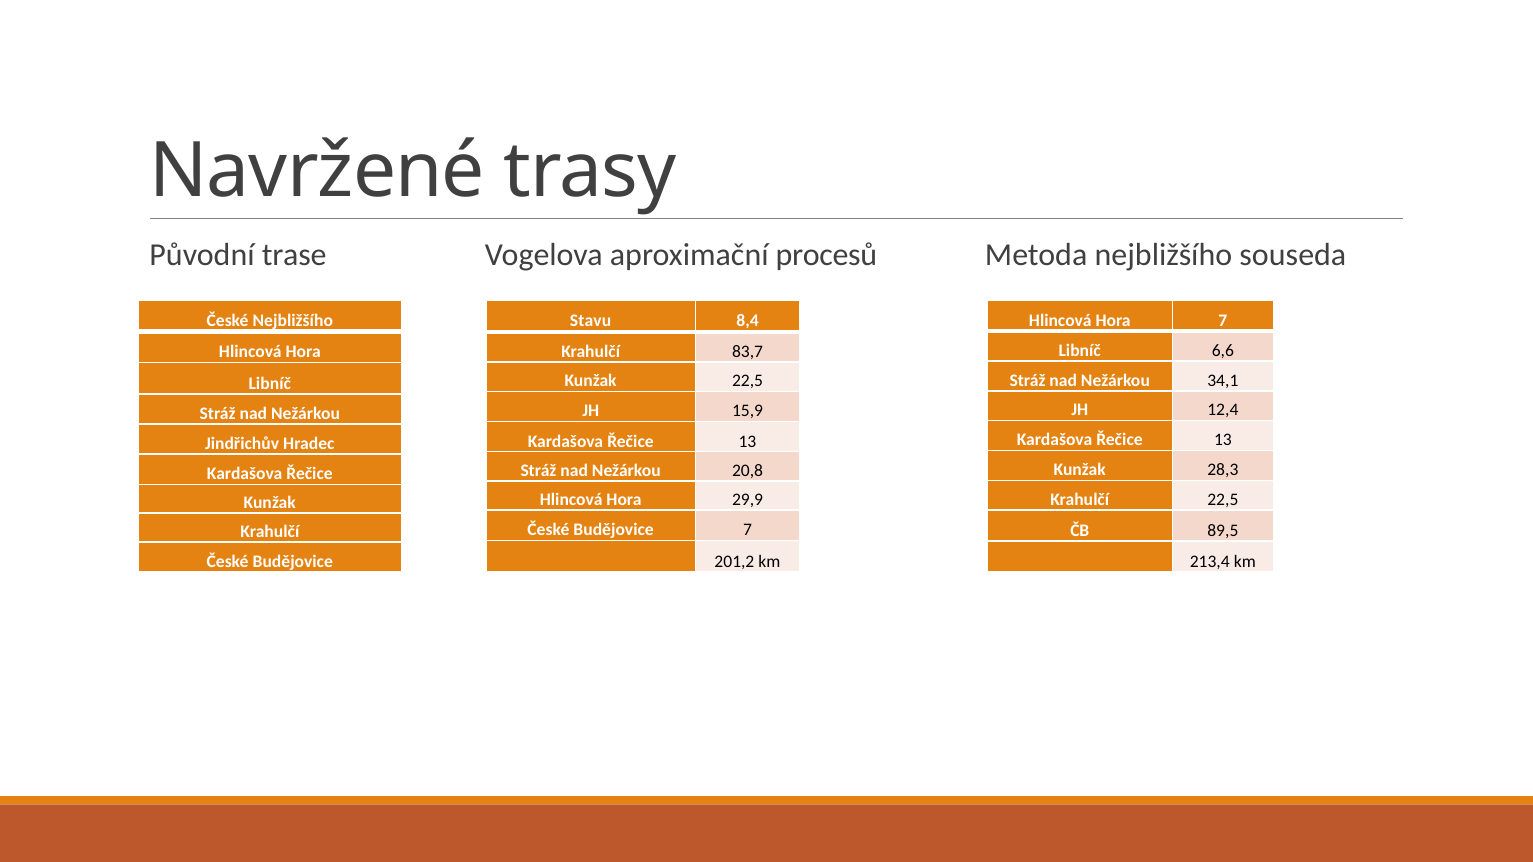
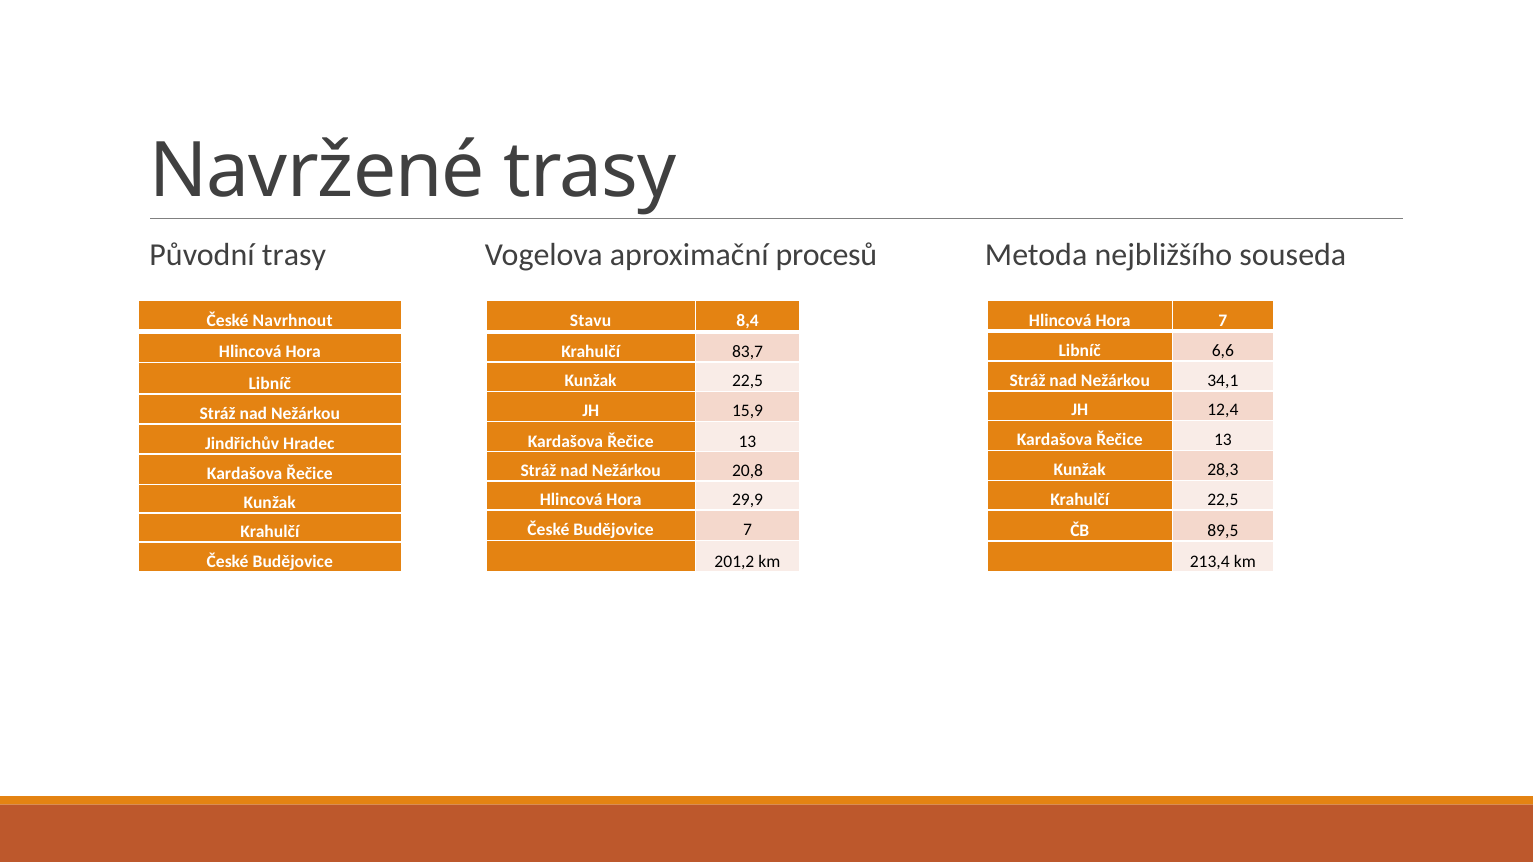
Původní trase: trase -> trasy
České Nejbližšího: Nejbližšího -> Navrhnout
